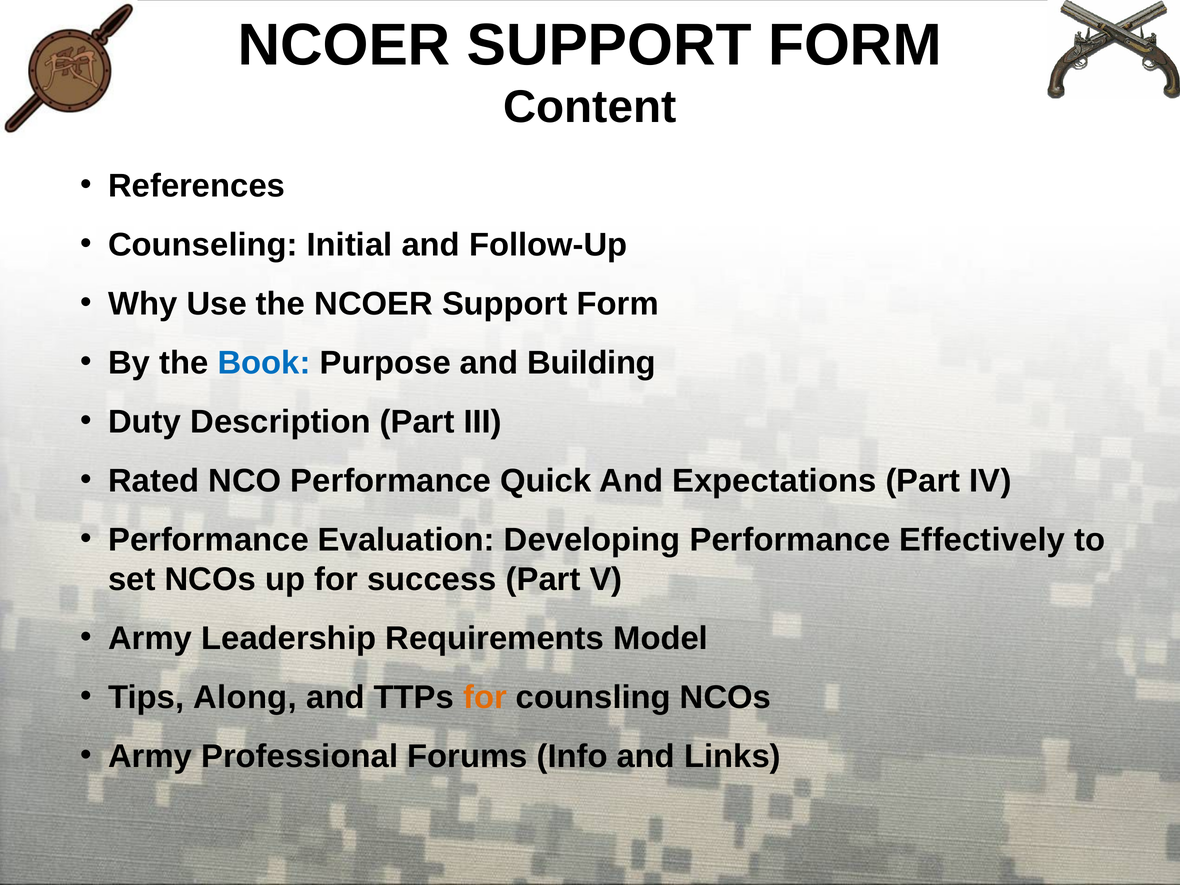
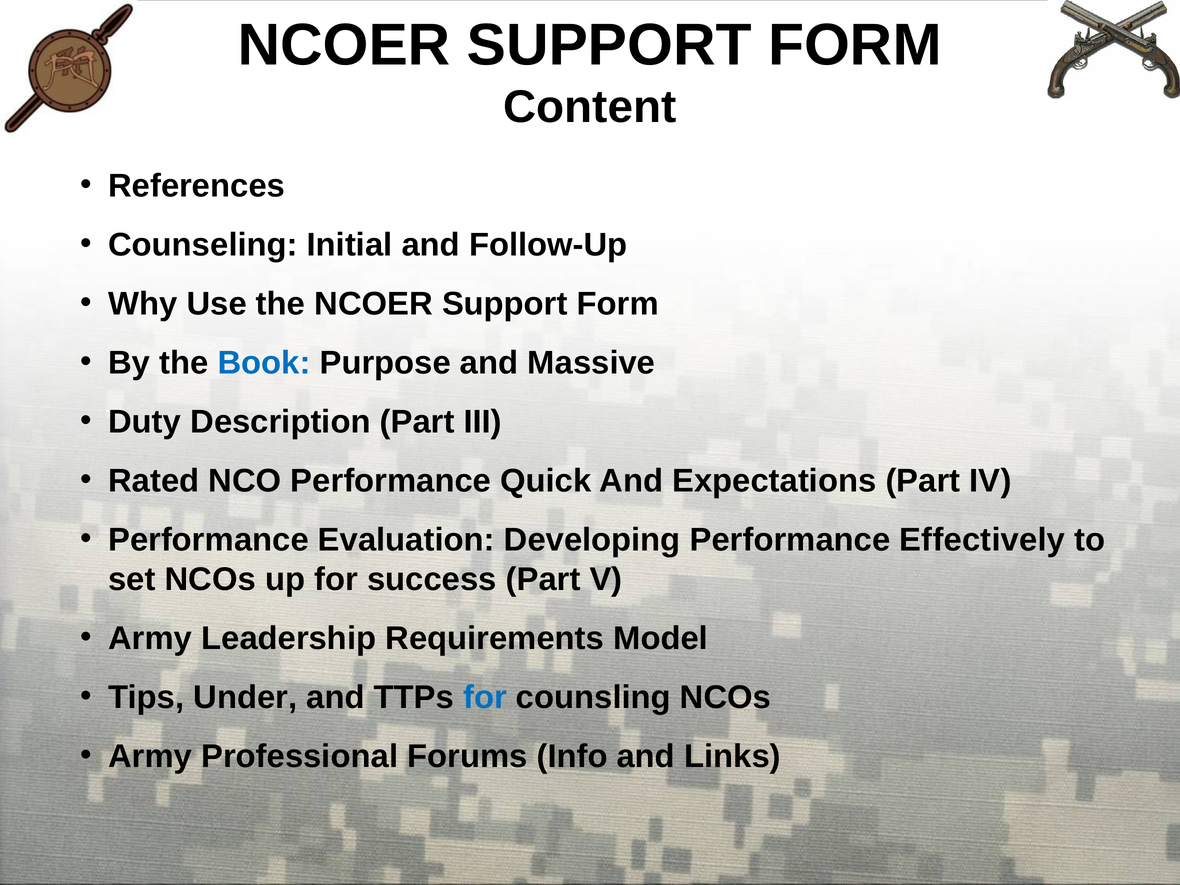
Building: Building -> Massive
Along: Along -> Under
for at (485, 697) colour: orange -> blue
